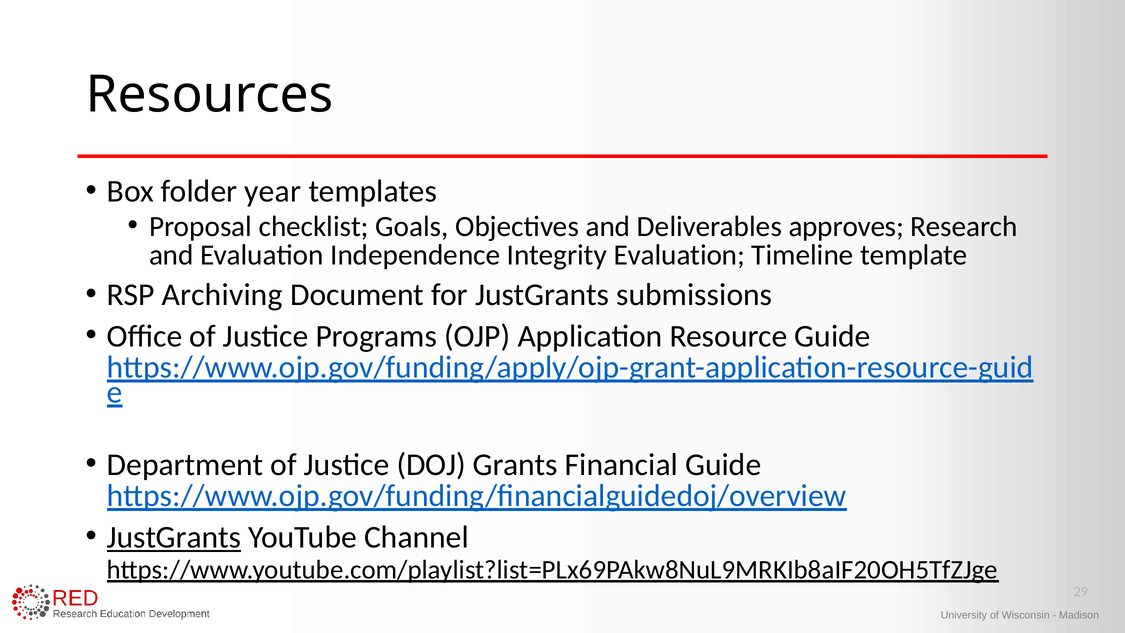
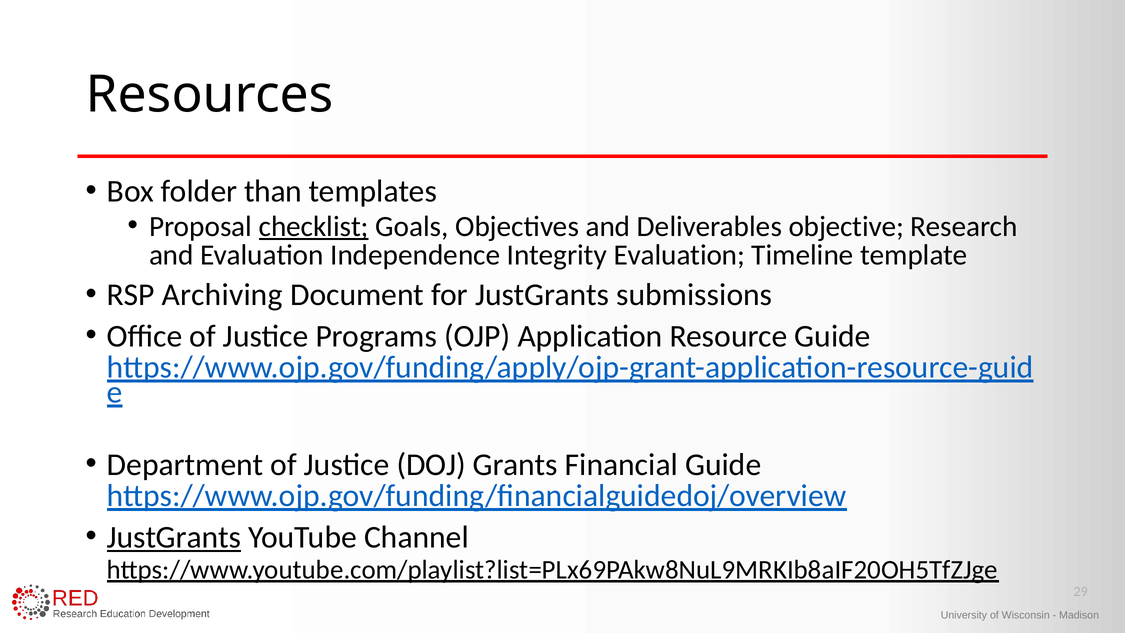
year: year -> than
checklist underline: none -> present
approves: approves -> objective
